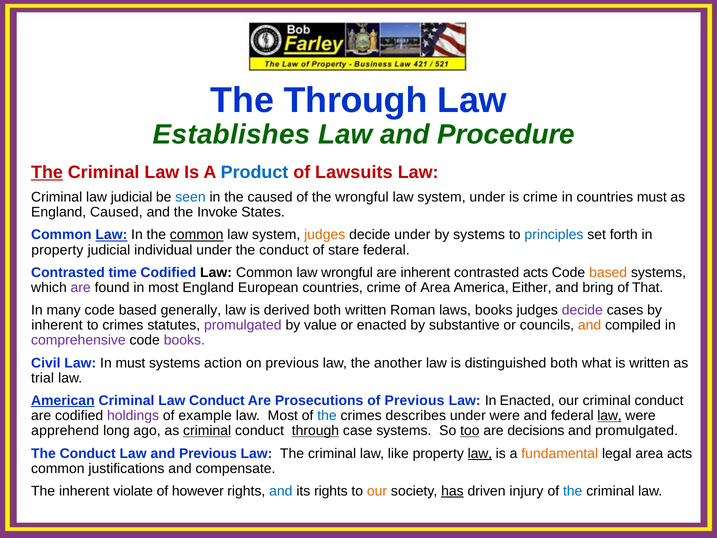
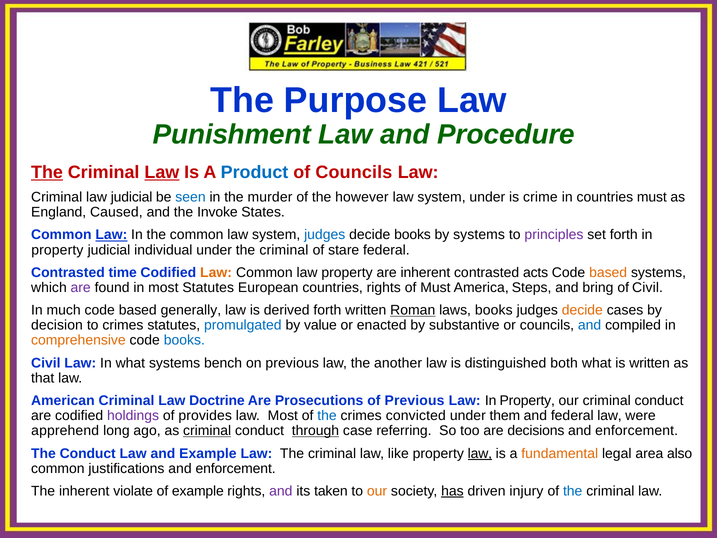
The Through: Through -> Purpose
Establishes: Establishes -> Punishment
Law at (162, 172) underline: none -> present
of Lawsuits: Lawsuits -> Councils
the caused: caused -> murder
the wrongful: wrongful -> however
common at (197, 235) underline: present -> none
judges at (325, 235) colour: orange -> blue
decide under: under -> books
principles colour: blue -> purple
under the conduct: conduct -> criminal
Law at (216, 272) colour: black -> orange
law wrongful: wrongful -> property
most England: England -> Statutes
countries crime: crime -> rights
of Area: Area -> Must
Either: Either -> Steps
of That: That -> Civil
many: many -> much
derived both: both -> forth
Roman underline: none -> present
decide at (582, 310) colour: purple -> orange
inherent at (57, 325): inherent -> decision
promulgated at (243, 325) colour: purple -> blue
and at (590, 325) colour: orange -> blue
comprehensive colour: purple -> orange
books at (184, 340) colour: purple -> blue
In must: must -> what
action: action -> bench
trial: trial -> that
American underline: present -> none
Law Conduct: Conduct -> Doctrine
Law In Enacted: Enacted -> Property
example: example -> provides
describes: describes -> convicted
under were: were -> them
law at (610, 416) underline: present -> none
case systems: systems -> referring
too underline: present -> none
promulgated at (637, 431): promulgated -> enforcement
and Previous: Previous -> Example
area acts: acts -> also
justifications and compensate: compensate -> enforcement
of however: however -> example
and at (281, 491) colour: blue -> purple
its rights: rights -> taken
